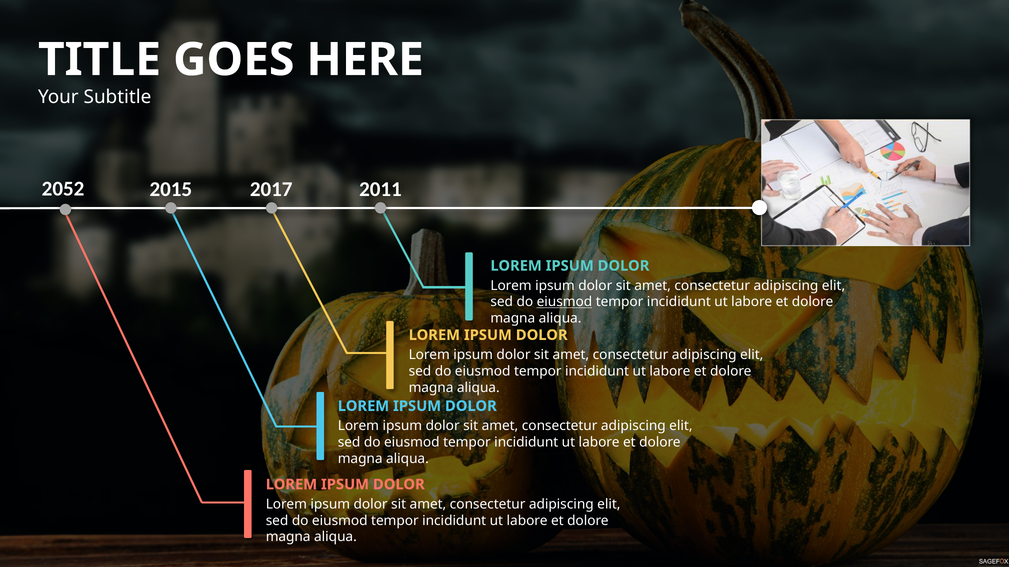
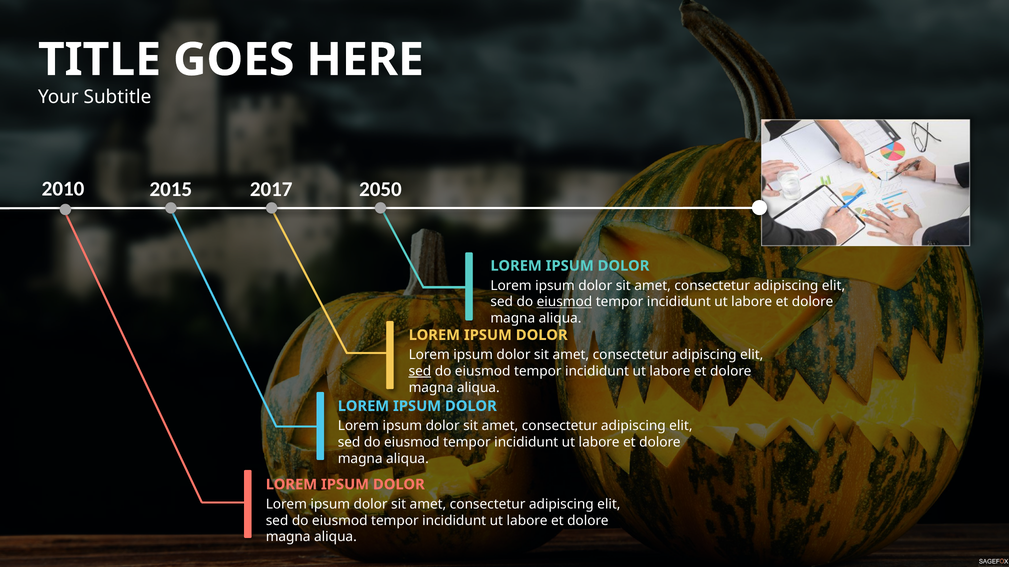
2052: 2052 -> 2010
2011: 2011 -> 2050
sed at (420, 372) underline: none -> present
